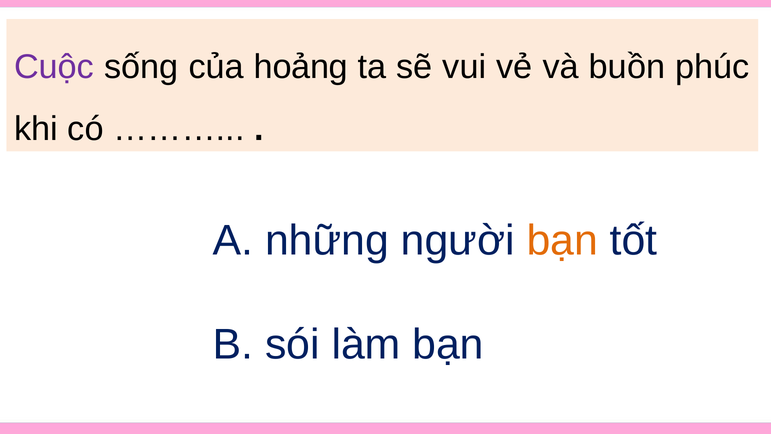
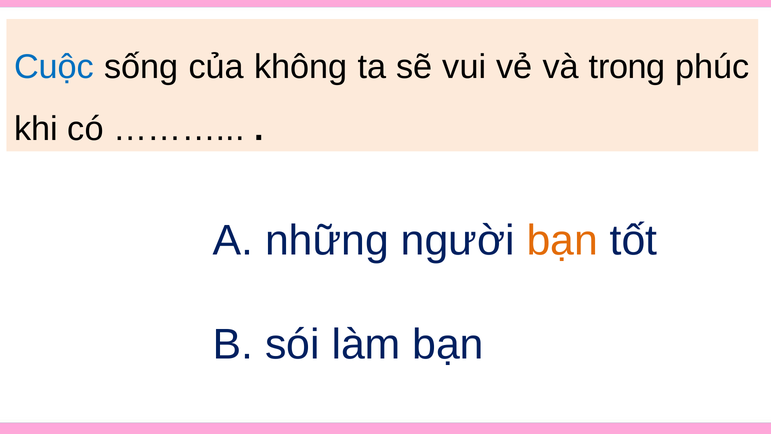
Cuộc colour: purple -> blue
hoảng: hoảng -> không
buồn: buồn -> trong
